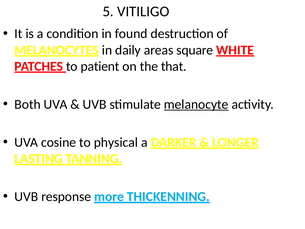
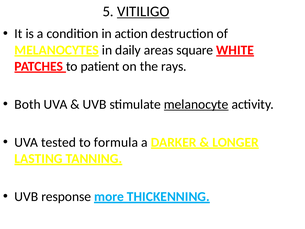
VITILIGO underline: none -> present
found: found -> action
that: that -> rays
cosine: cosine -> tested
physical: physical -> formula
